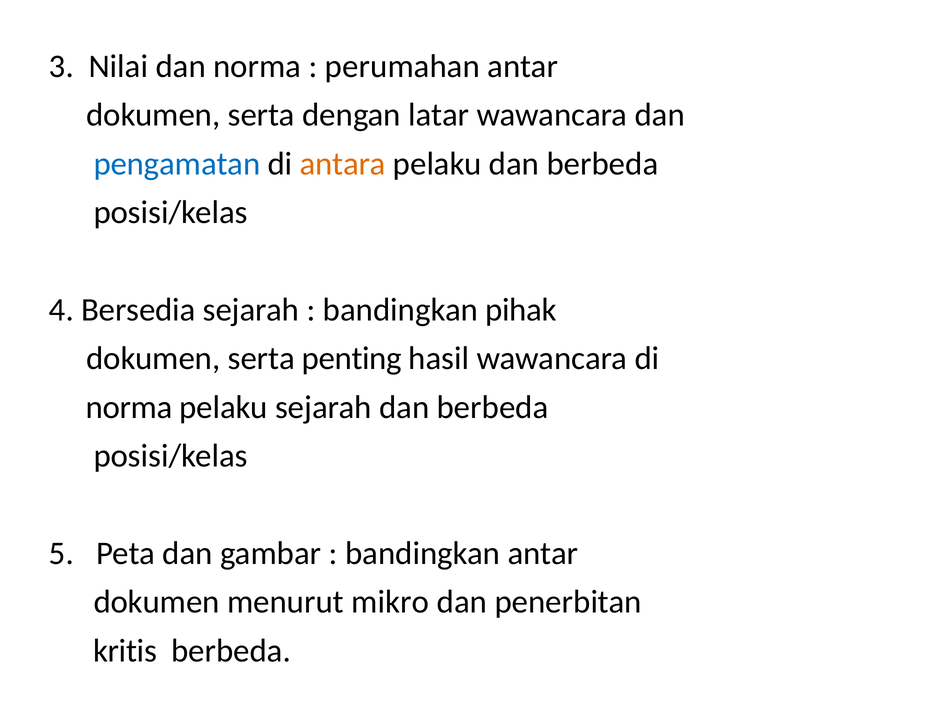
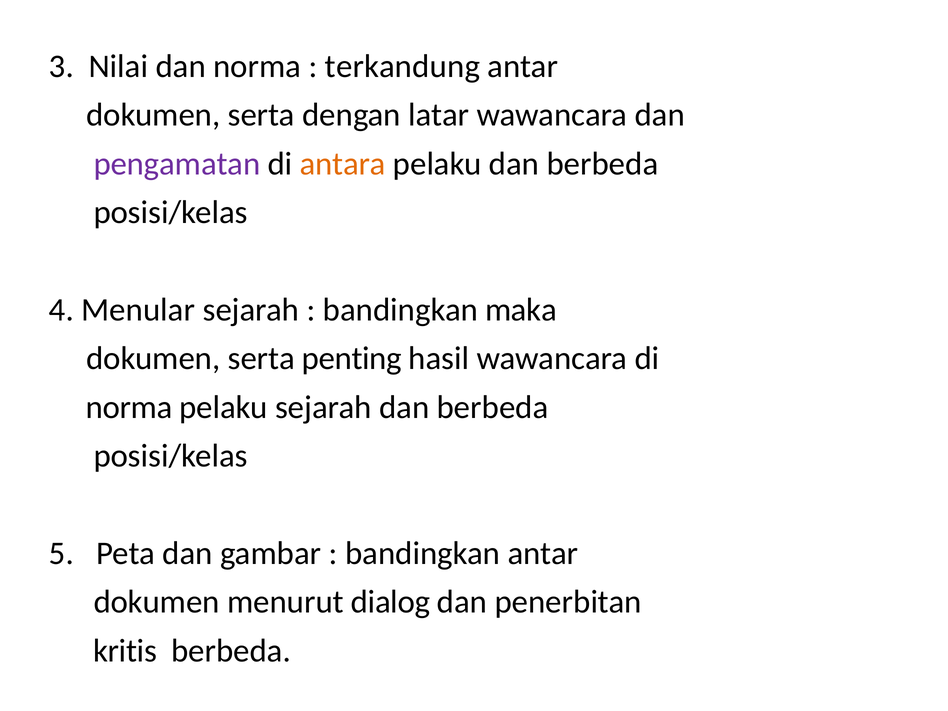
perumahan: perumahan -> terkandung
pengamatan colour: blue -> purple
Bersedia: Bersedia -> Menular
pihak: pihak -> maka
mikro: mikro -> dialog
